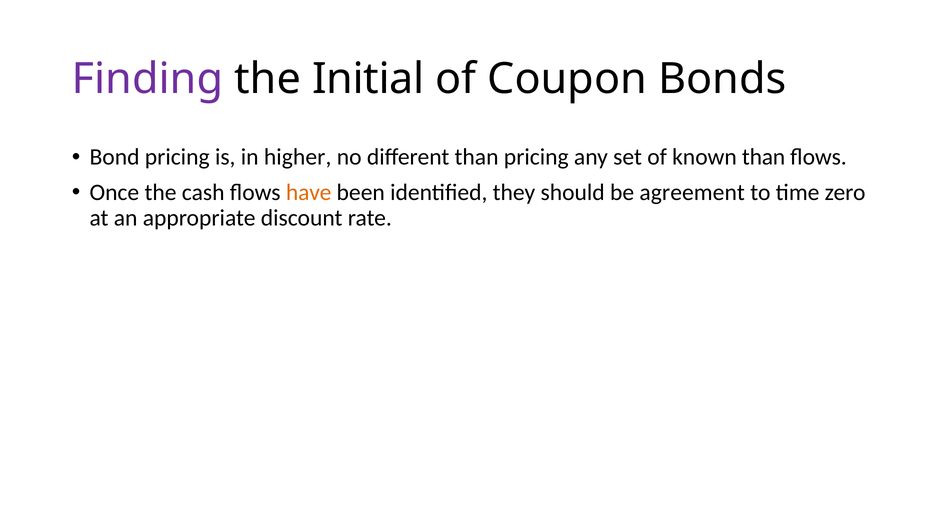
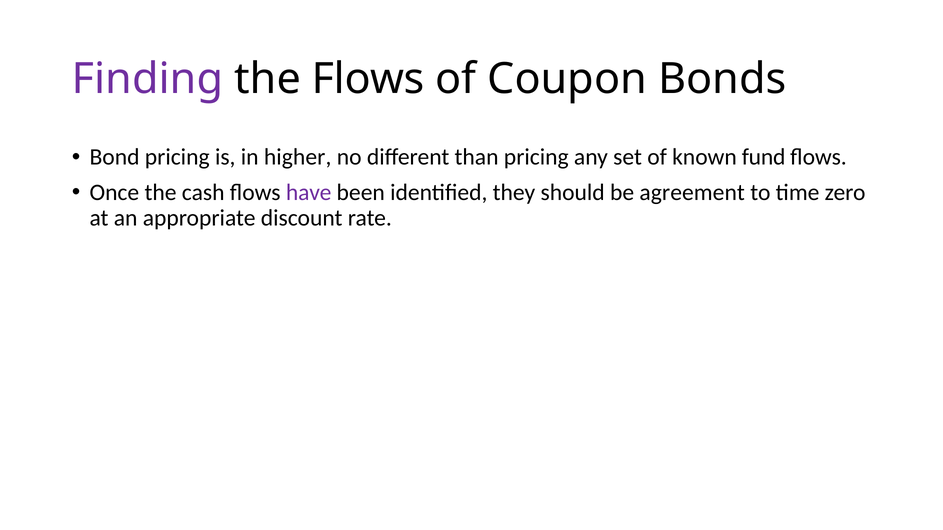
the Initial: Initial -> Flows
known than: than -> fund
have colour: orange -> purple
